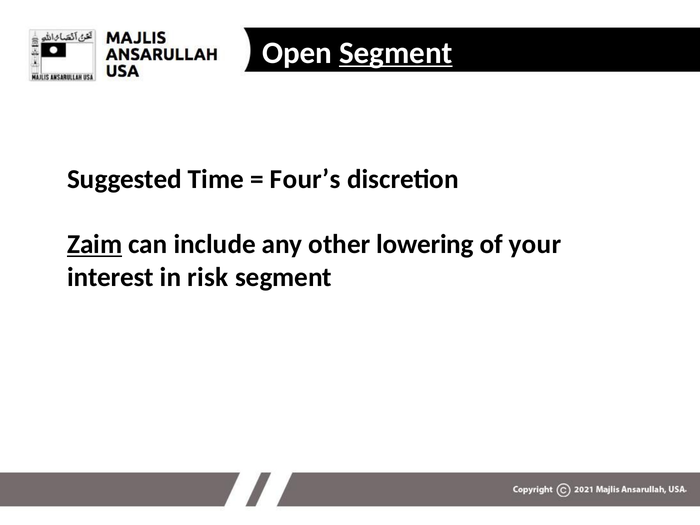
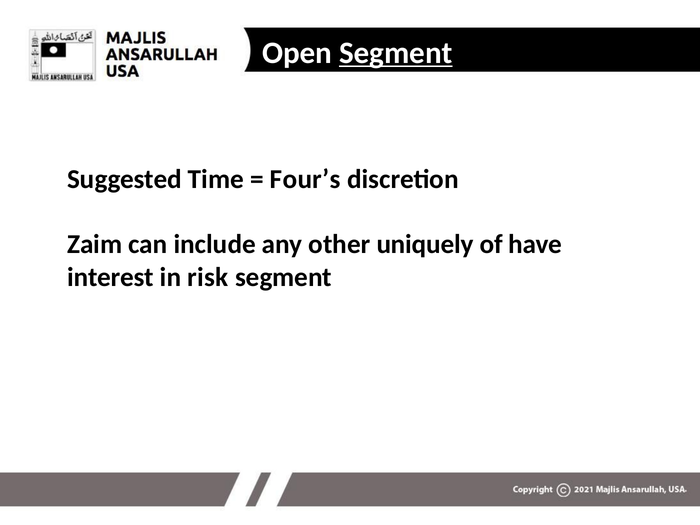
Zaim underline: present -> none
lowering: lowering -> uniquely
your: your -> have
